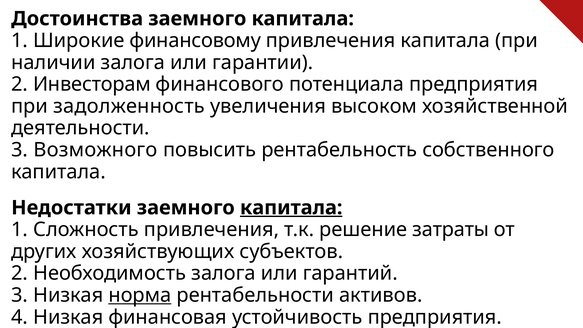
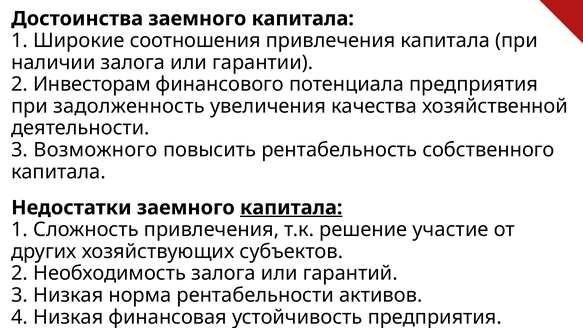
финансовому: финансовому -> соотношения
высоком: высоком -> качества
затраты: затраты -> участие
норма underline: present -> none
